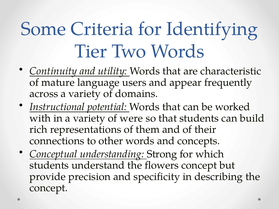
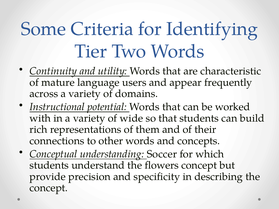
were: were -> wide
Strong: Strong -> Soccer
